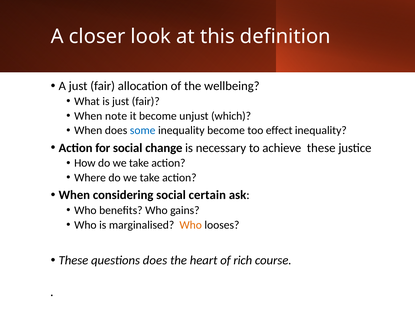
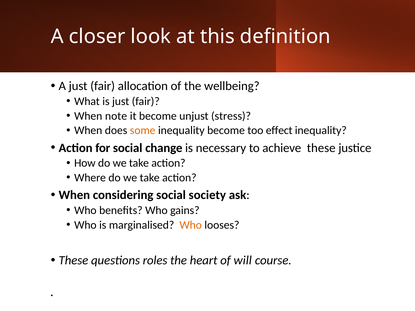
which: which -> stress
some colour: blue -> orange
certain: certain -> society
questions does: does -> roles
rich: rich -> will
